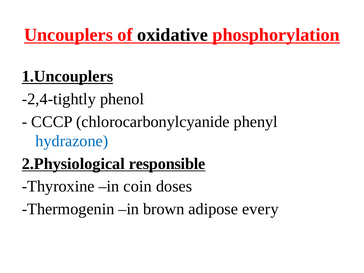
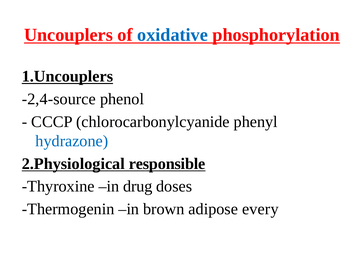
oxidative colour: black -> blue
-2,4-tightly: -2,4-tightly -> -2,4-source
coin: coin -> drug
